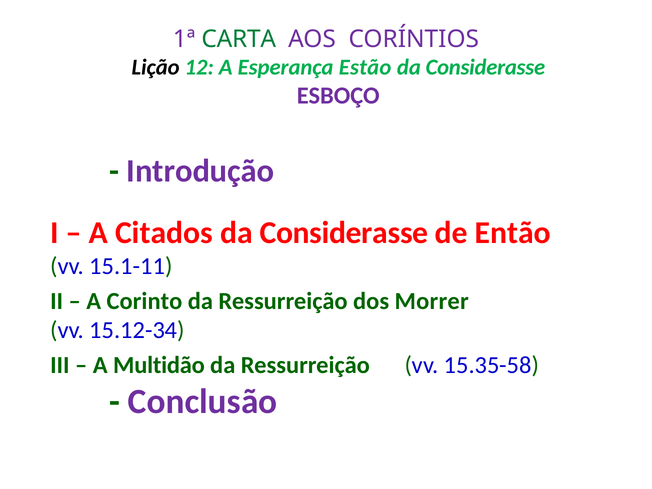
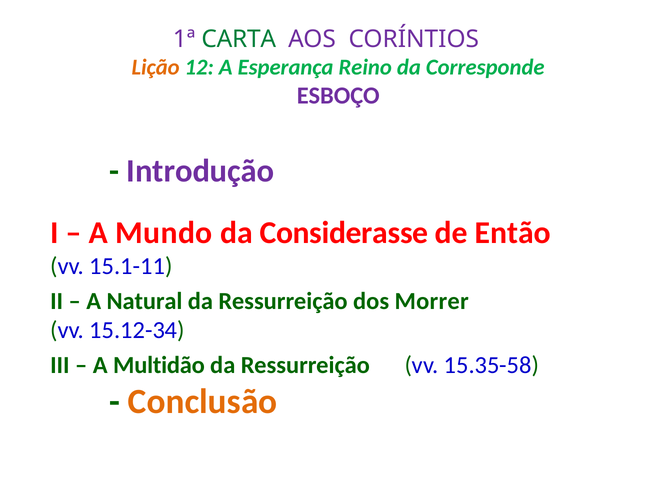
Lição colour: black -> orange
Estão: Estão -> Reino
Considerasse at (485, 67): Considerasse -> Corresponde
Citados: Citados -> Mundo
Corinto: Corinto -> Natural
Conclusão colour: purple -> orange
